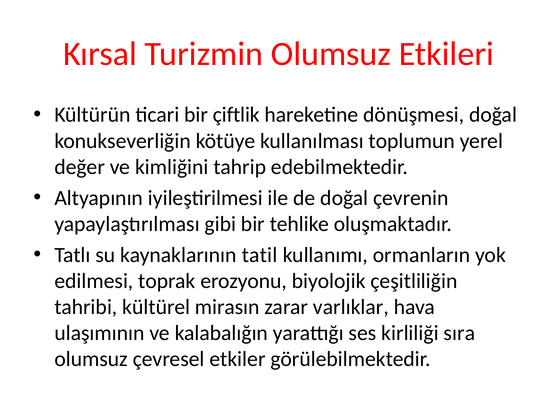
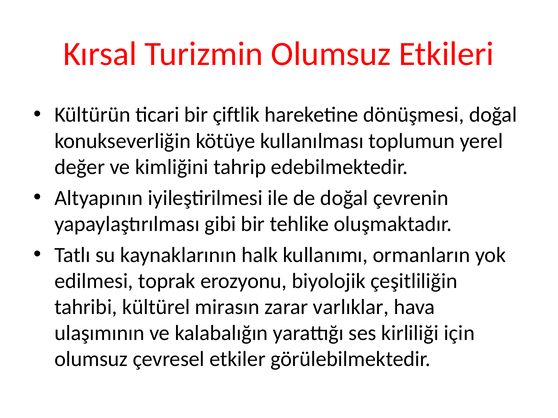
tatil: tatil -> halk
sıra: sıra -> için
